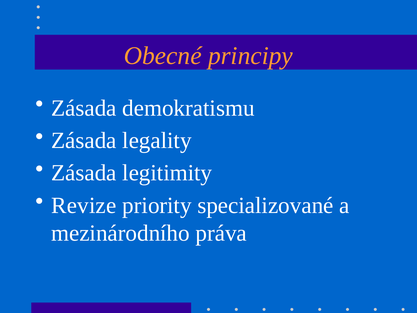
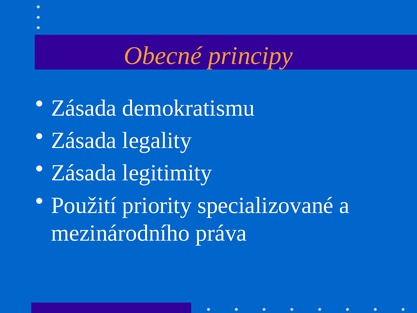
Revize: Revize -> Použití
